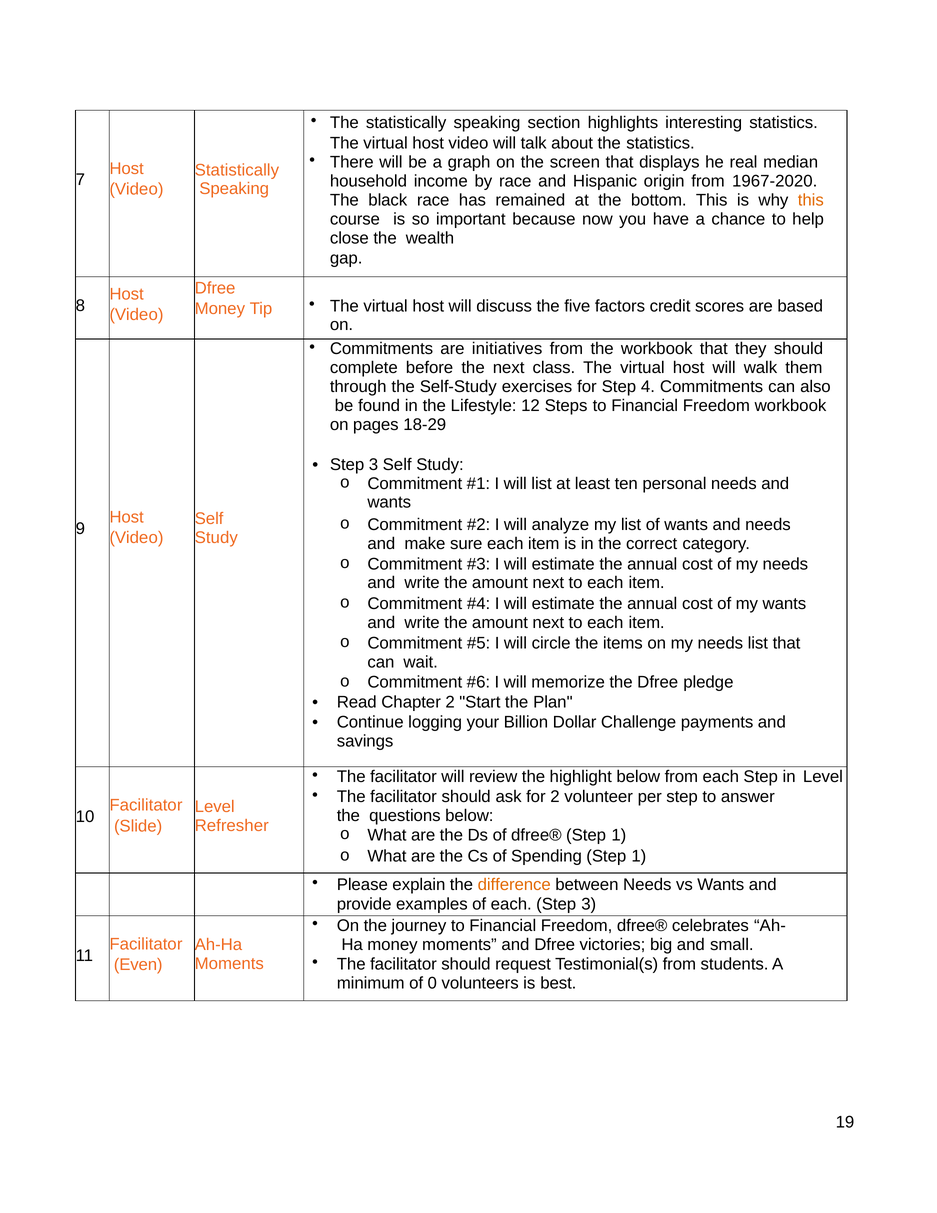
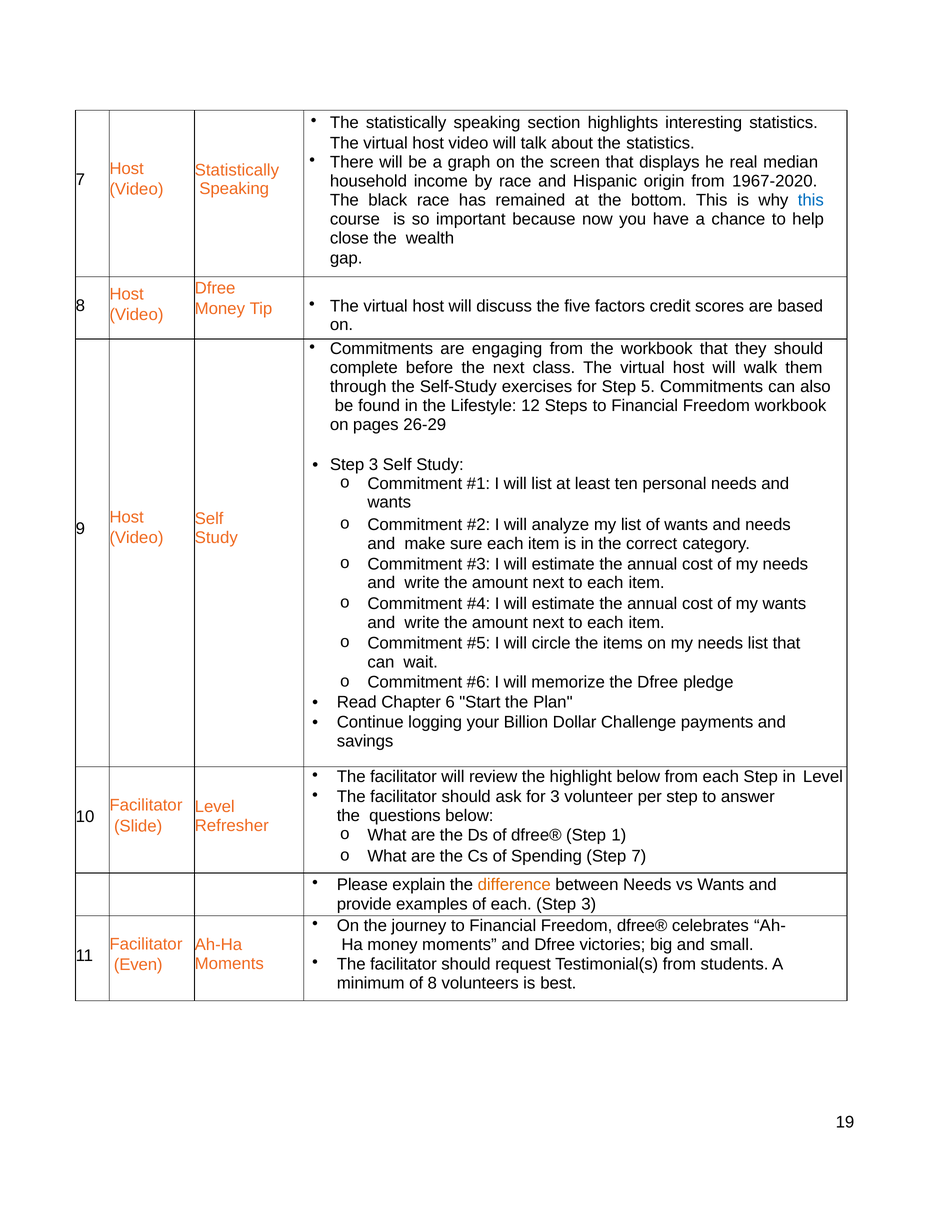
this at (811, 200) colour: orange -> blue
initiatives: initiatives -> engaging
4: 4 -> 5
18-29: 18-29 -> 26-29
Chapter 2: 2 -> 6
for 2: 2 -> 3
Spending Step 1: 1 -> 7
of 0: 0 -> 8
